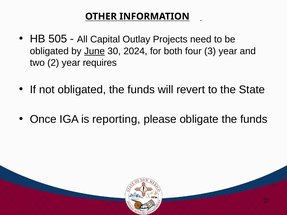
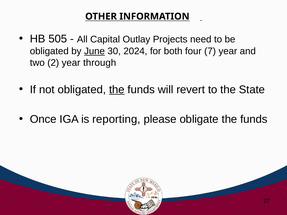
3: 3 -> 7
requires: requires -> through
the at (117, 90) underline: none -> present
